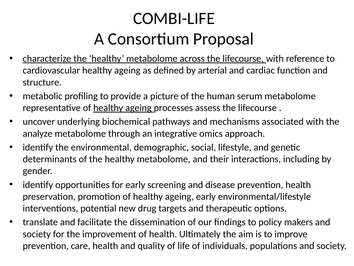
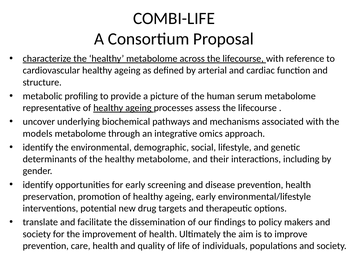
analyze: analyze -> models
